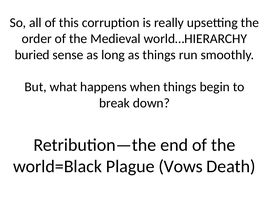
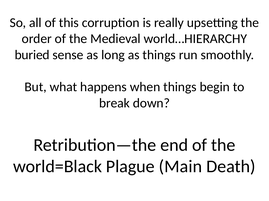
Vows: Vows -> Main
